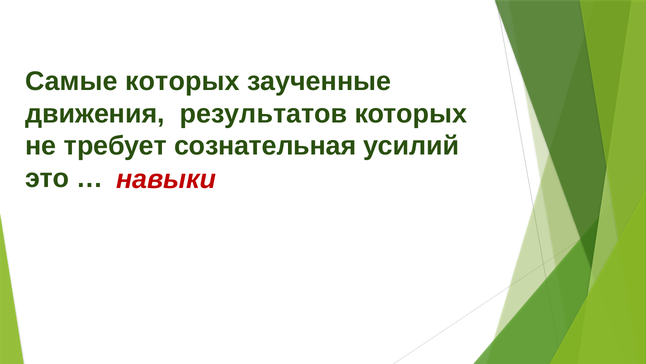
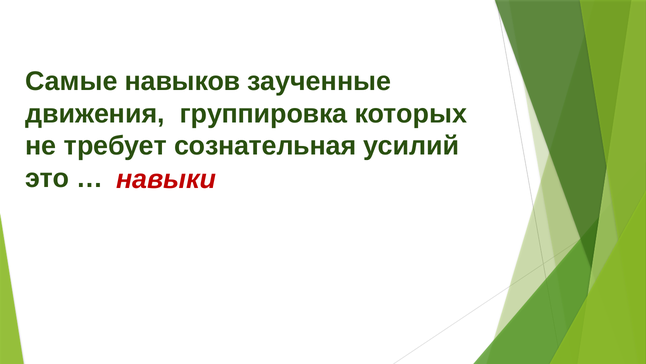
Самые которых: которых -> навыков
результатов: результатов -> группировка
